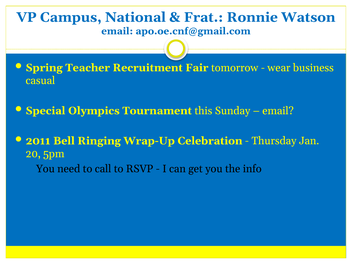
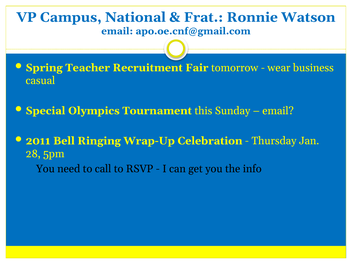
20: 20 -> 28
